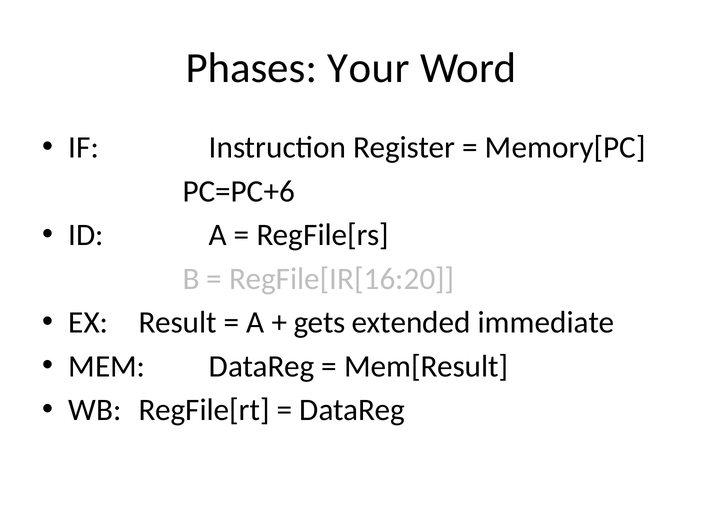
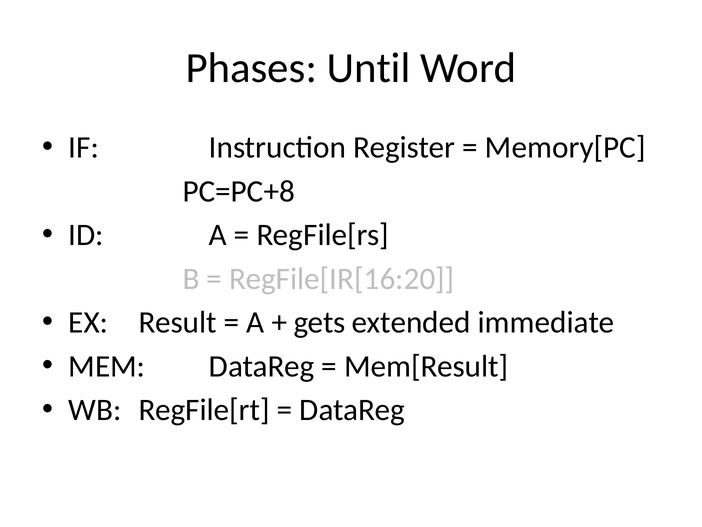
Your: Your -> Until
PC=PC+6: PC=PC+6 -> PC=PC+8
